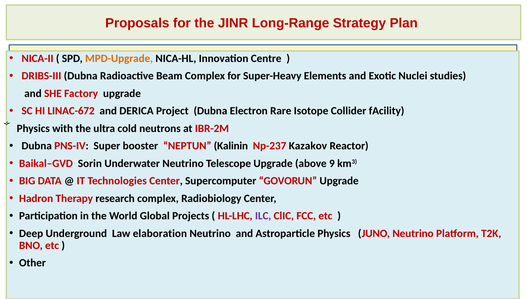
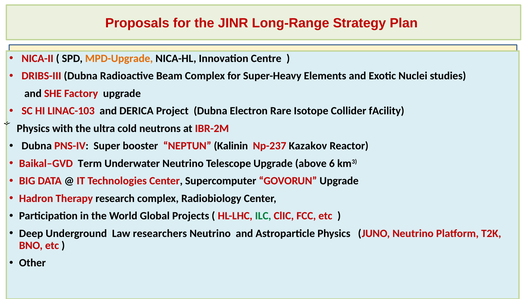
LINAC-672: LINAC-672 -> LINAC-103
Sorin: Sorin -> Term
9: 9 -> 6
ILC colour: purple -> green
elaboration: elaboration -> researchers
